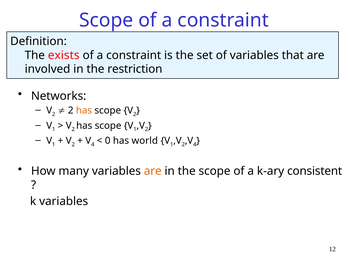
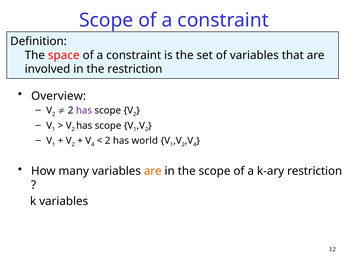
exists: exists -> space
Networks: Networks -> Overview
has at (84, 110) colour: orange -> purple
0 at (108, 141): 0 -> 2
k-ary consistent: consistent -> restriction
